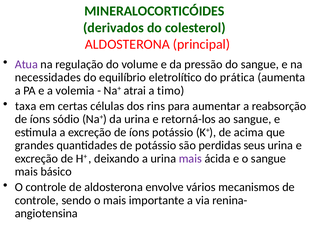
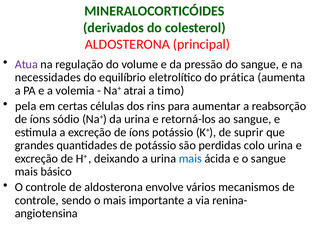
taxa: taxa -> pela
acima: acima -> suprir
seus: seus -> colo
mais at (190, 159) colour: purple -> blue
